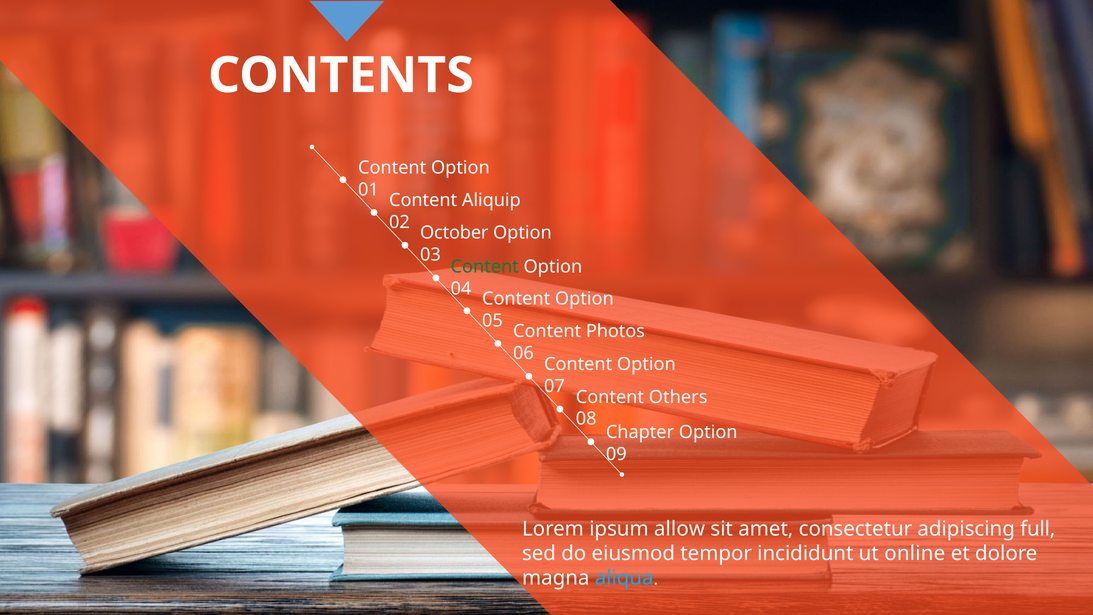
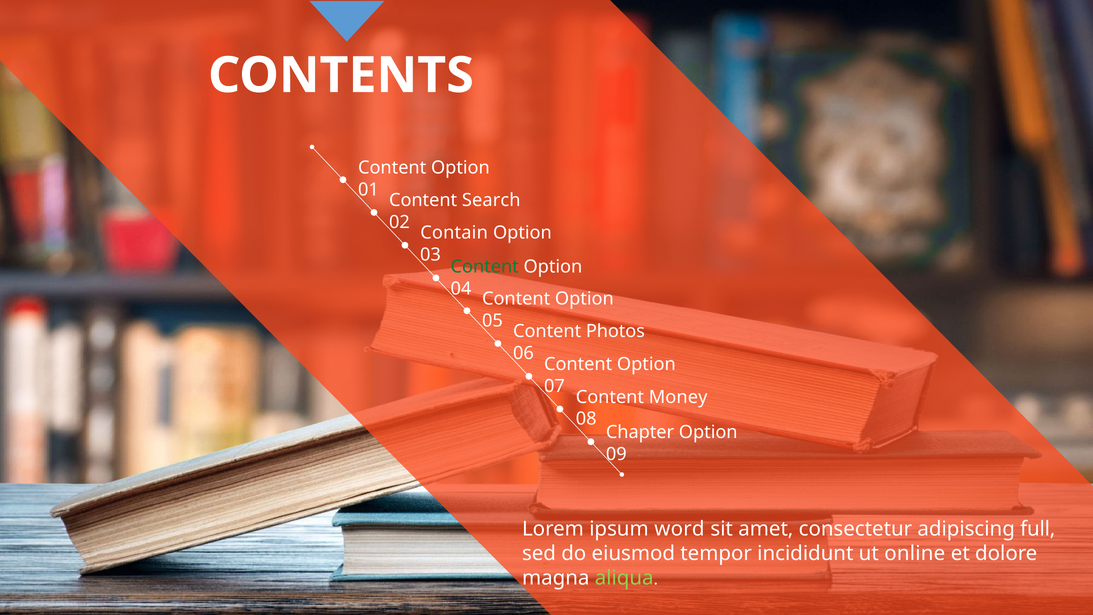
Aliquip: Aliquip -> Search
October: October -> Contain
Others: Others -> Money
allow: allow -> word
aliqua colour: light blue -> light green
